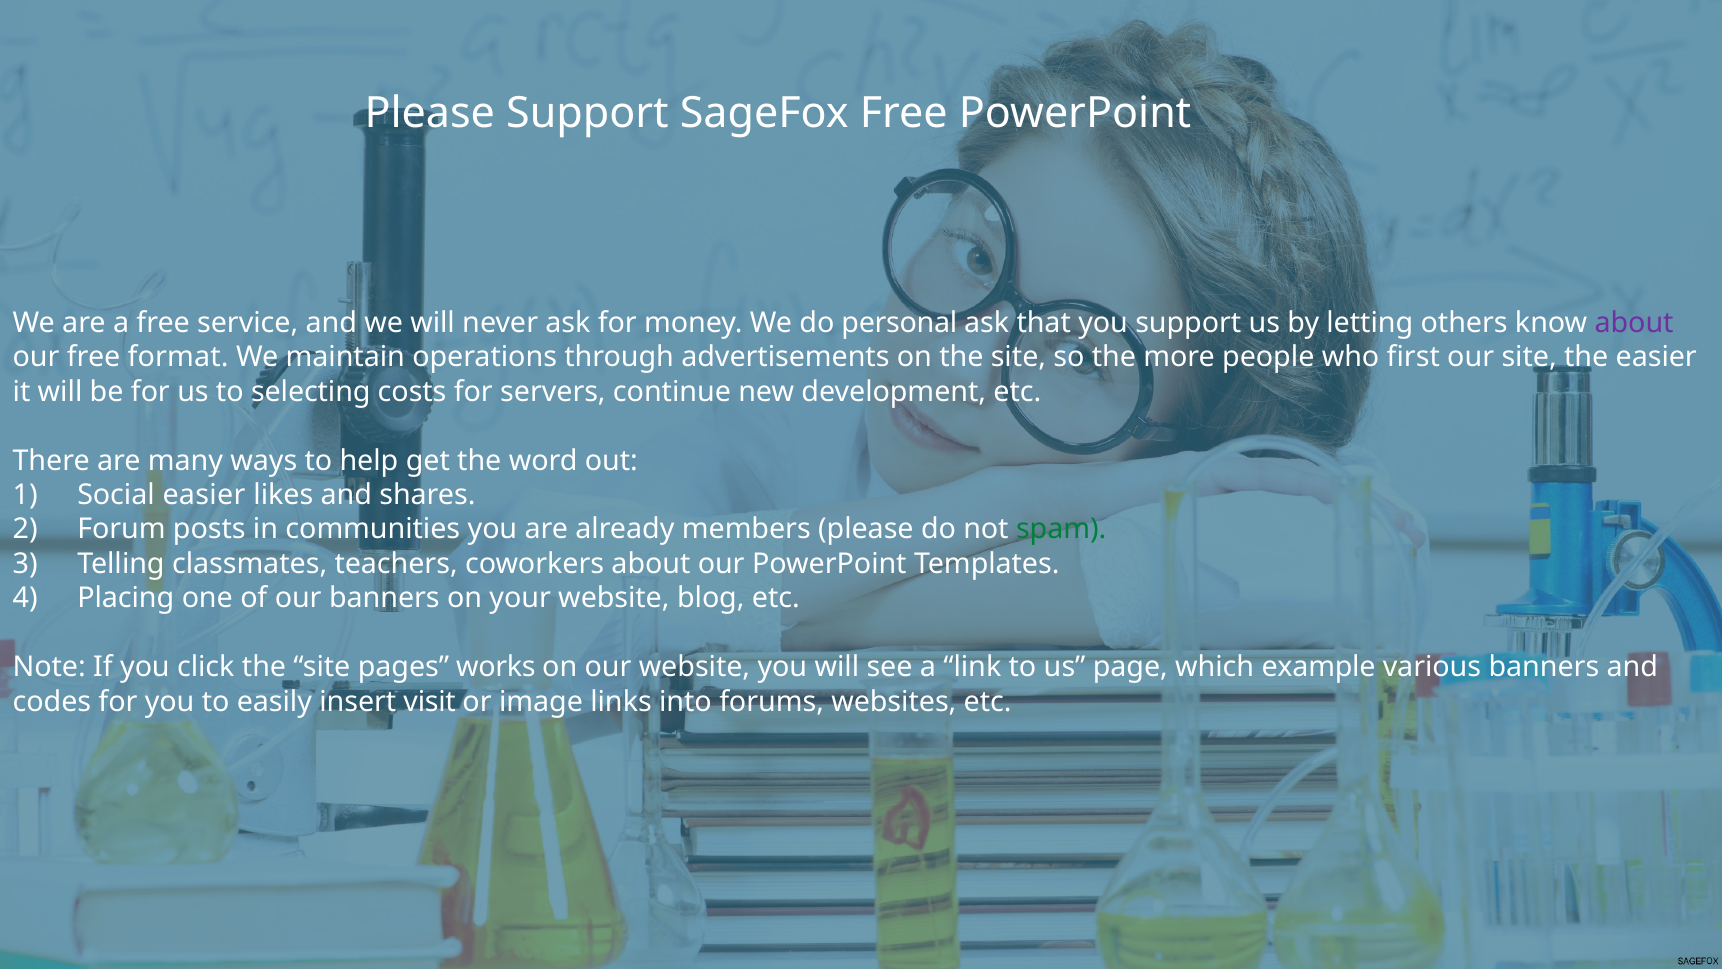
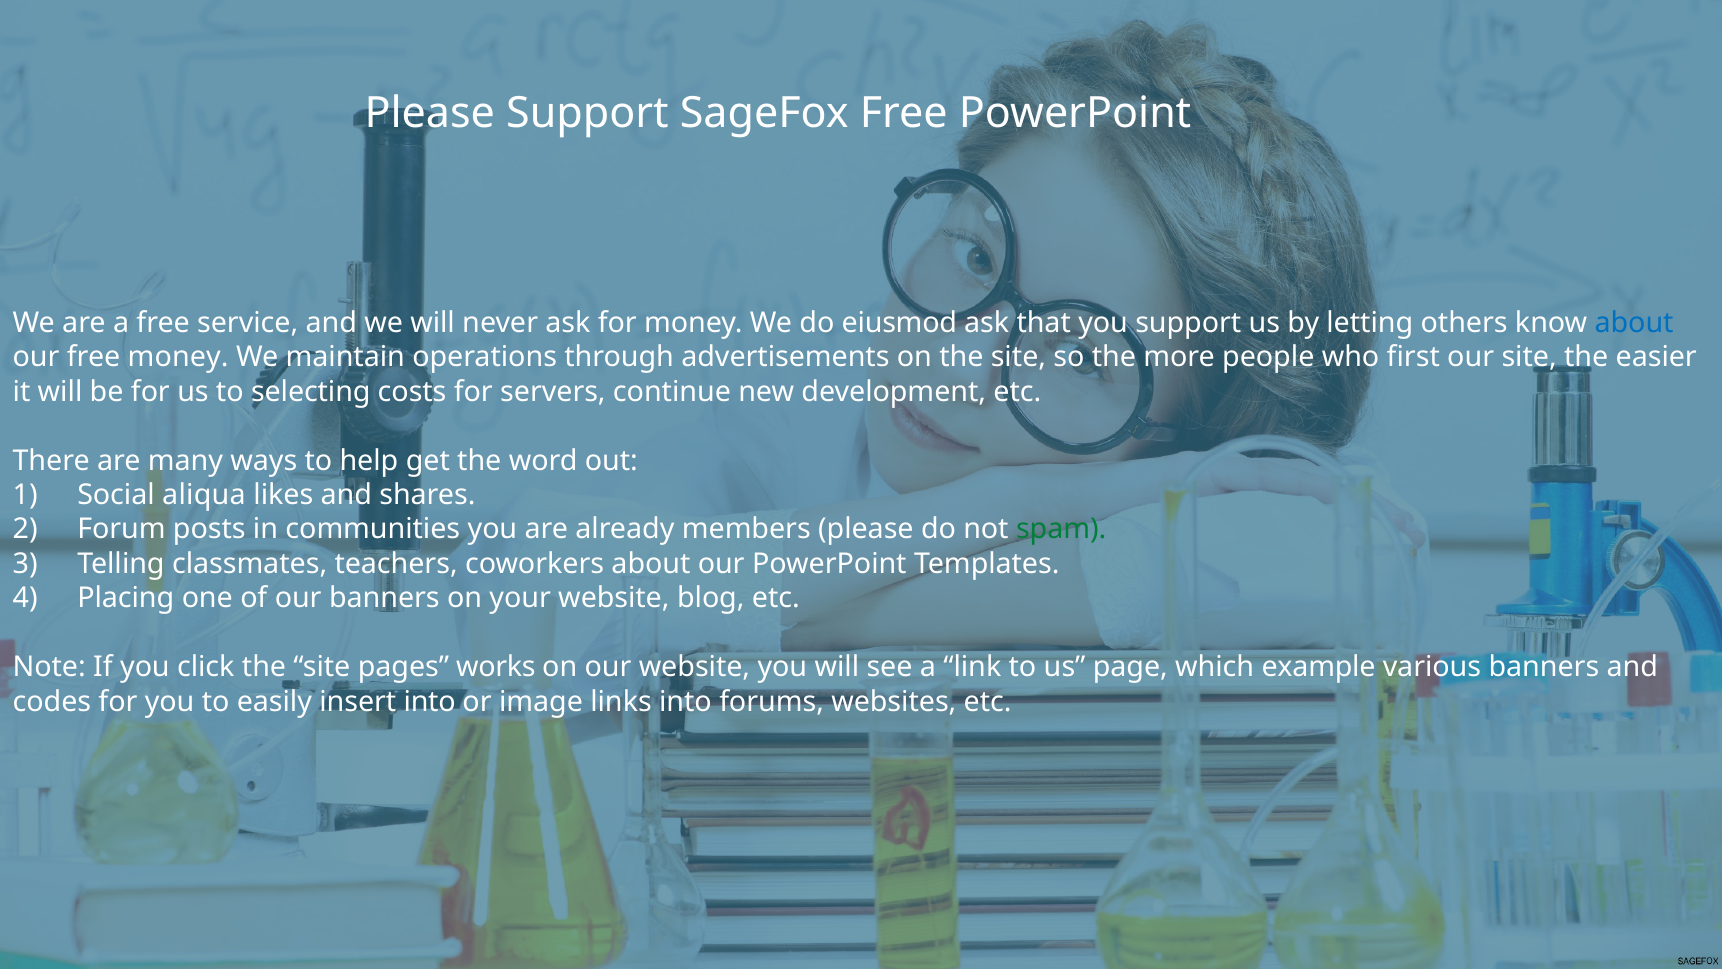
personal: personal -> eiusmod
about at (1634, 323) colour: purple -> blue
free format: format -> money
Social easier: easier -> aliqua
insert visit: visit -> into
